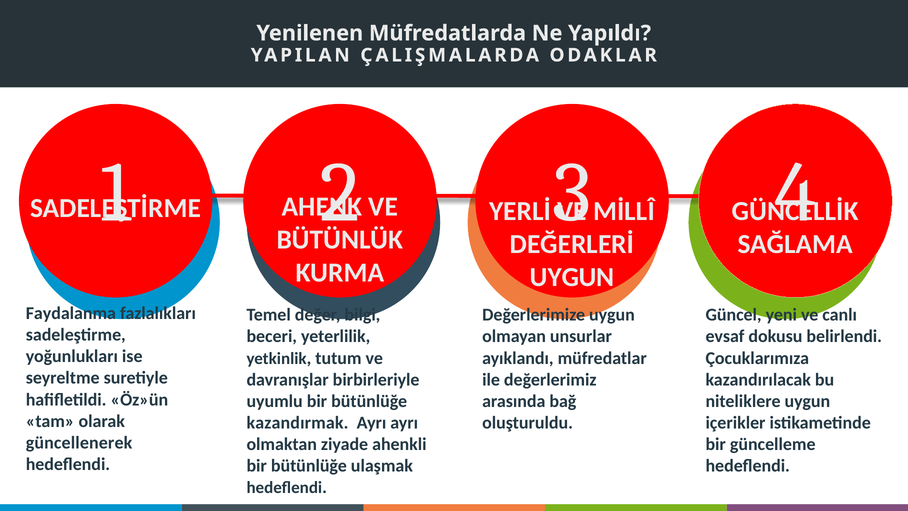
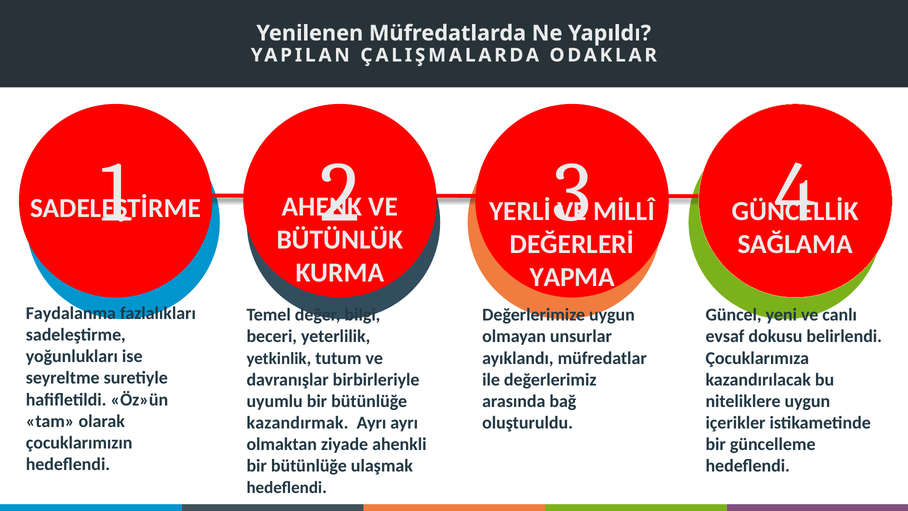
UYGUN at (572, 277): UYGUN -> YAPMA
güncellenerek: güncellenerek -> çocuklarımızın
